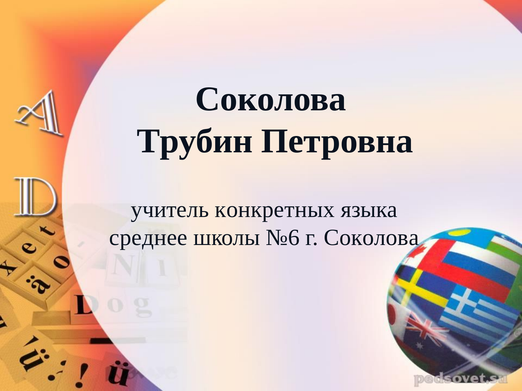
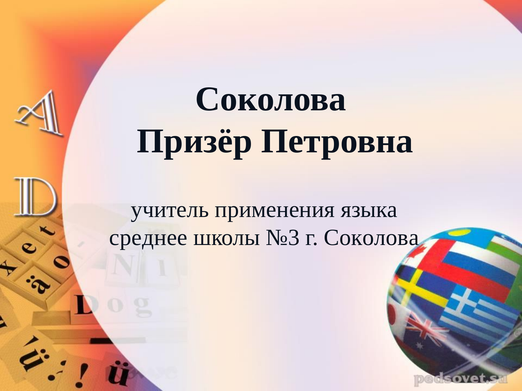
Трубин: Трубин -> Призёр
конкретных: конкретных -> применения
№6: №6 -> №3
